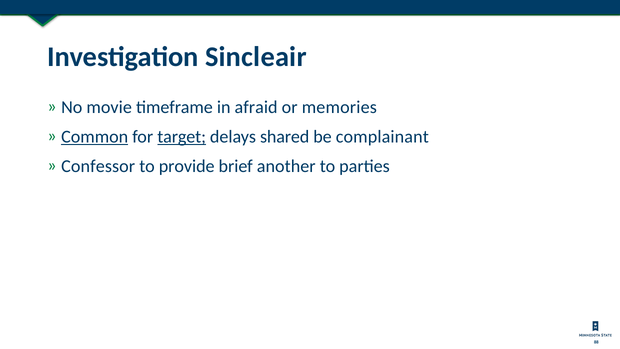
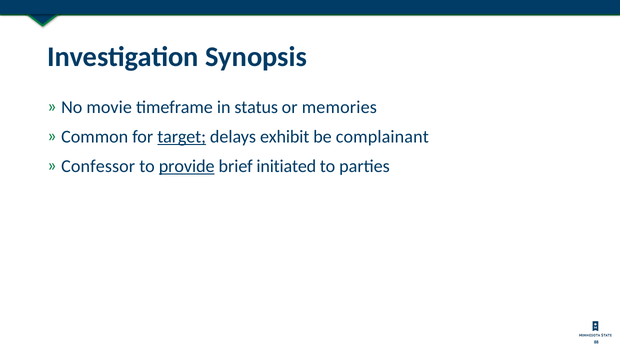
Sincleair: Sincleair -> Synopsis
afraid: afraid -> status
Common underline: present -> none
shared: shared -> exhibit
provide underline: none -> present
another: another -> initiated
